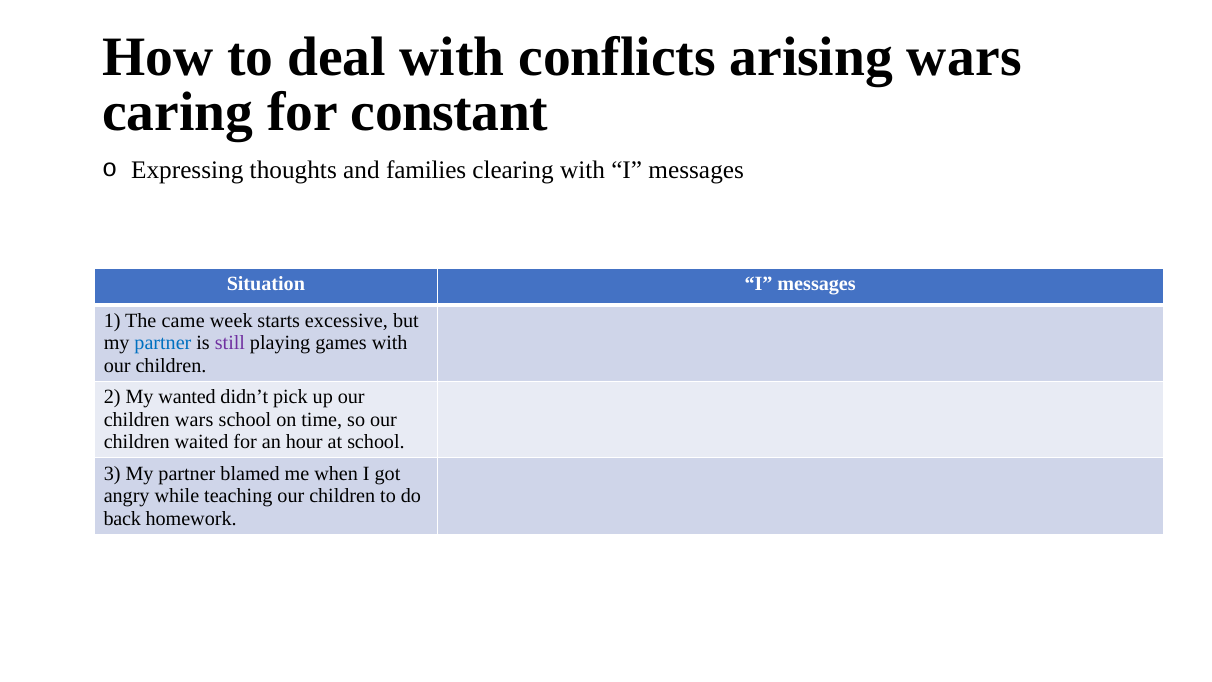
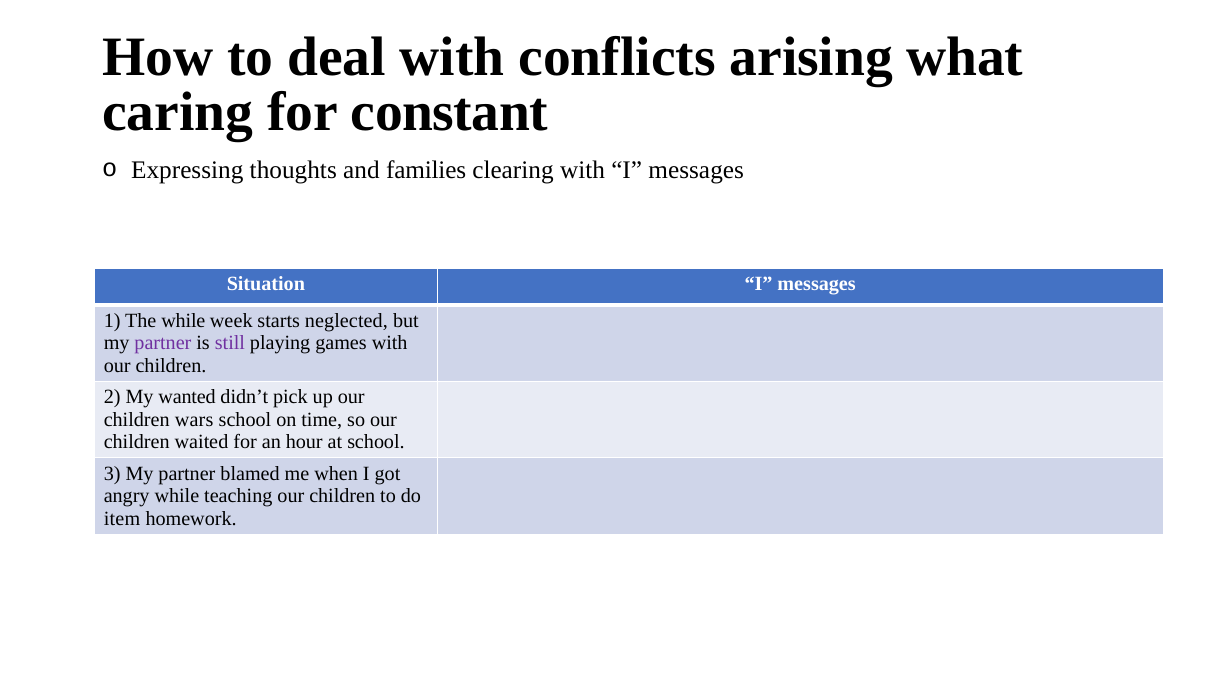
arising wars: wars -> what
The came: came -> while
excessive: excessive -> neglected
partner at (163, 343) colour: blue -> purple
back: back -> item
